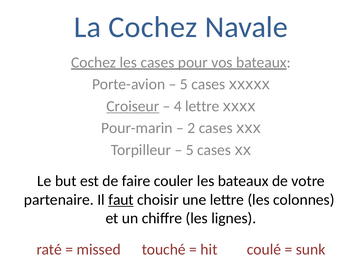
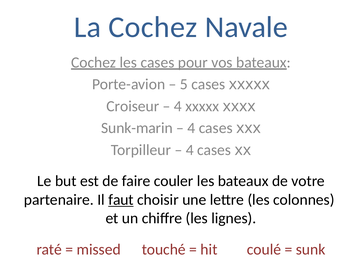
Croiseur underline: present -> none
4 lettre: lettre -> xxxxx
Pour-marin: Pour-marin -> Sunk-marin
2 at (191, 128): 2 -> 4
5 at (190, 150): 5 -> 4
